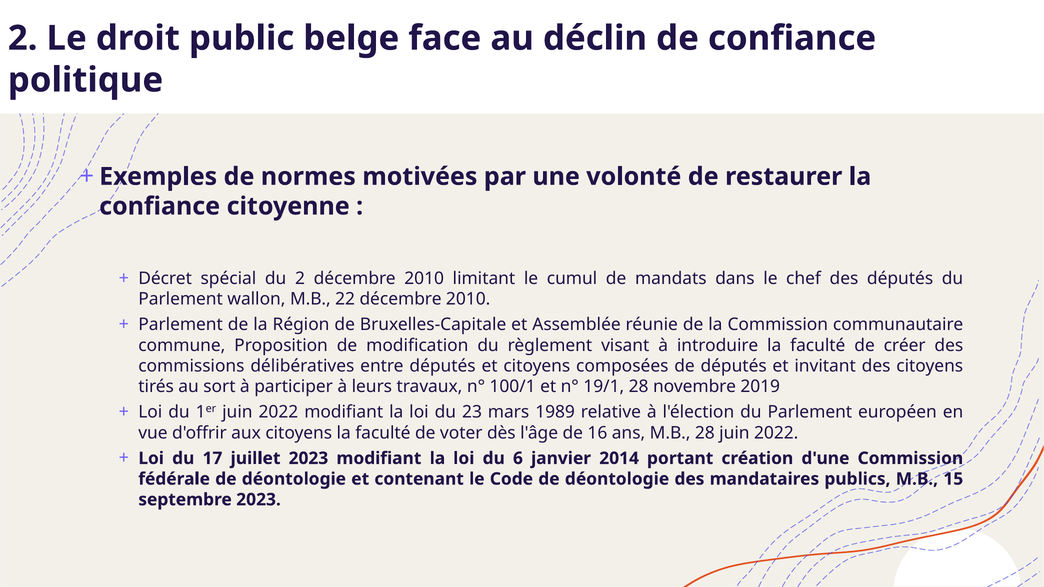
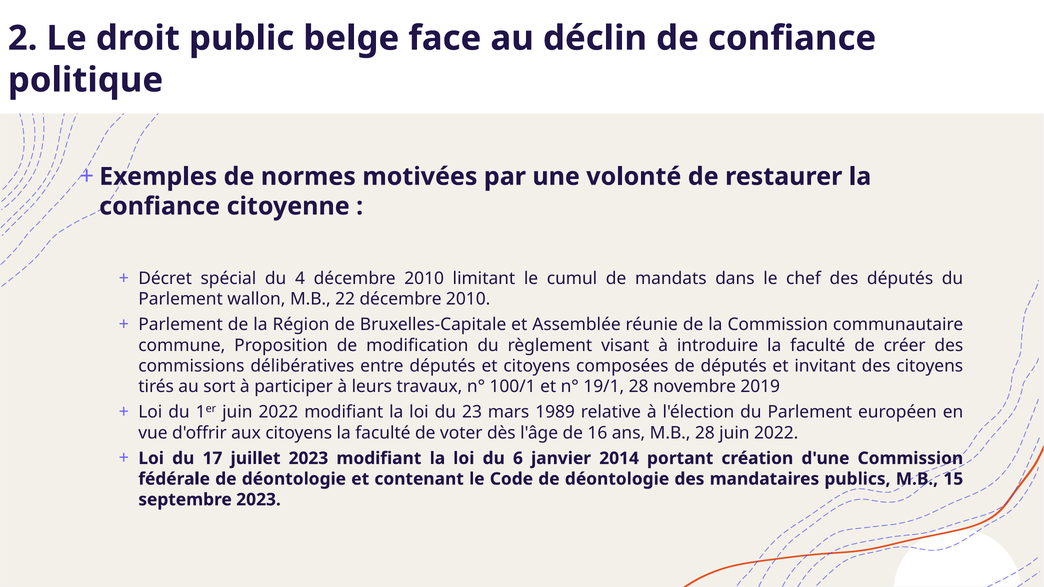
du 2: 2 -> 4
